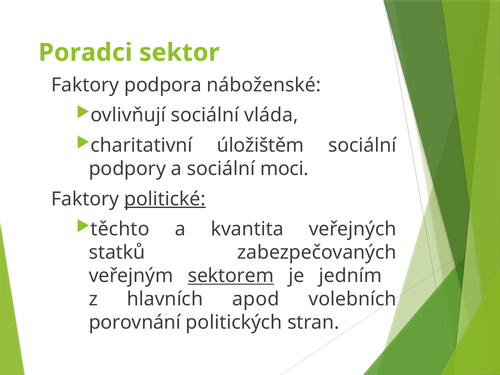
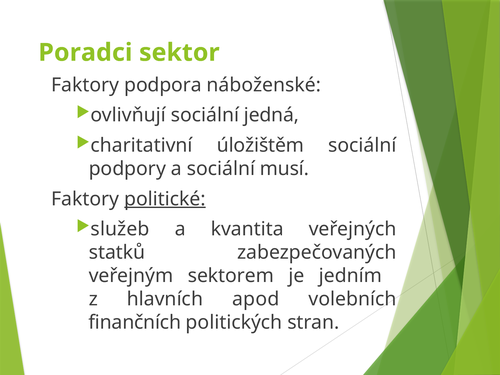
vláda: vláda -> jedná
moci: moci -> musí
těchto: těchto -> služeb
sektorem underline: present -> none
porovnání: porovnání -> finančních
